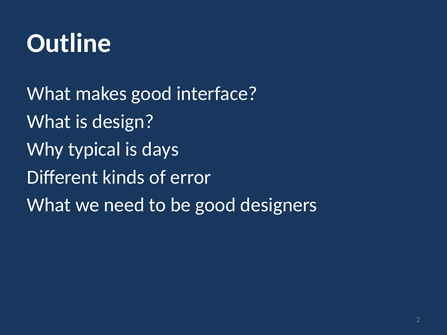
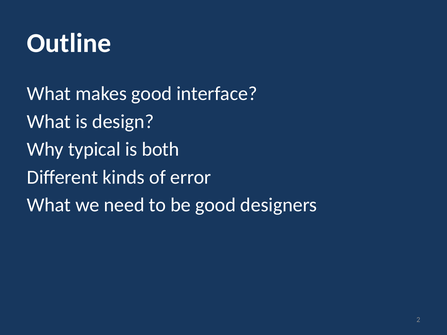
days: days -> both
